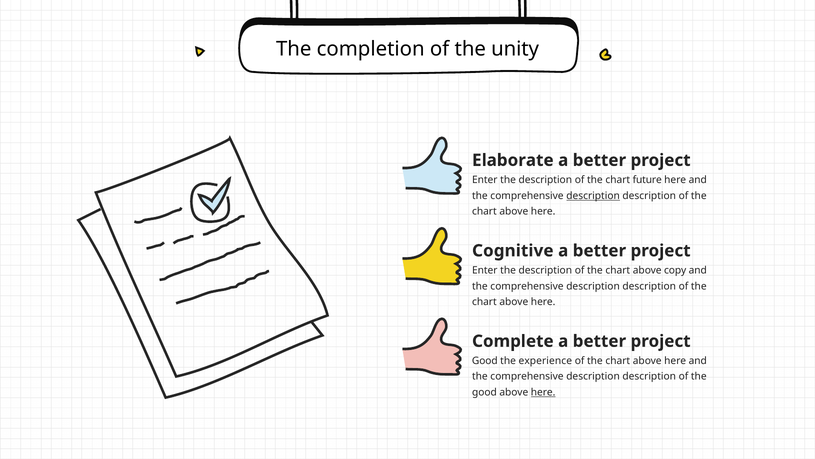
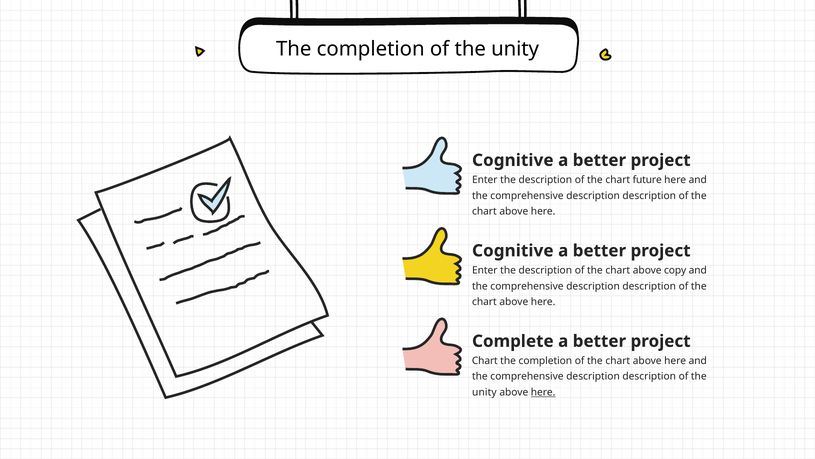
Elaborate at (513, 160): Elaborate -> Cognitive
description at (593, 195) underline: present -> none
Good at (485, 360): Good -> Chart
experience at (545, 360): experience -> completion
good at (484, 392): good -> unity
